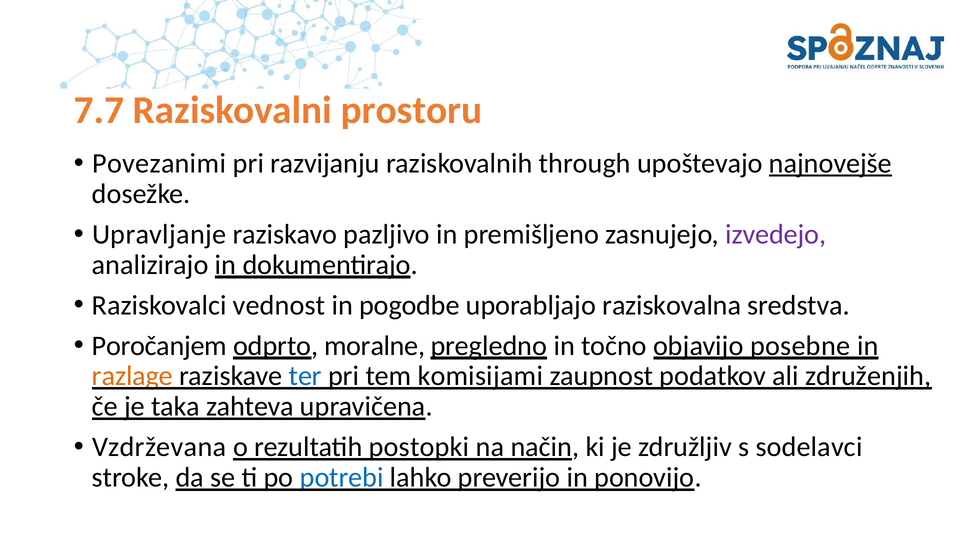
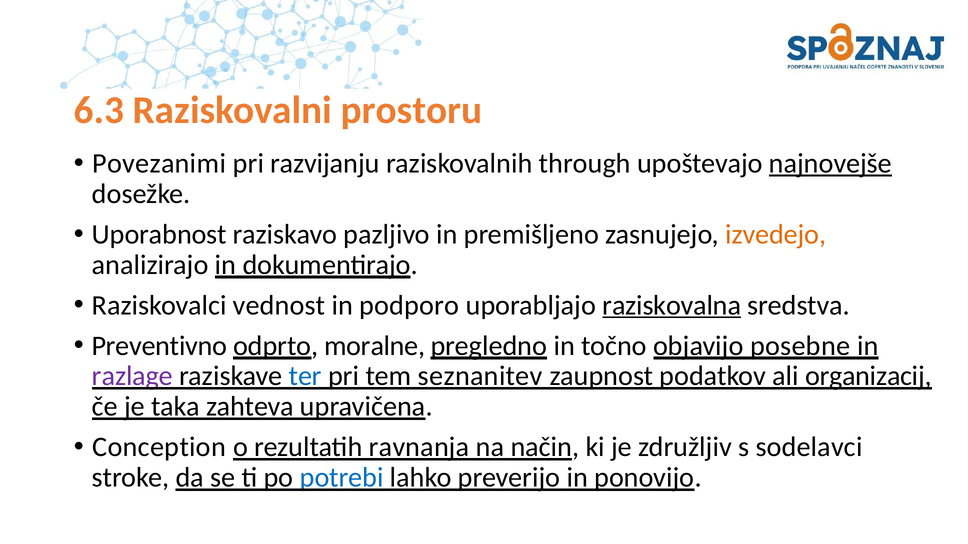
7.7: 7.7 -> 6.3
Upravljanje: Upravljanje -> Uporabnost
izvedejo colour: purple -> orange
pogodbe: pogodbe -> podporo
raziskovalna underline: none -> present
Poročanjem: Poročanjem -> Preventivno
razlage colour: orange -> purple
komisijami: komisijami -> seznanitev
združenjih: združenjih -> organizacij
Vzdrževana: Vzdrževana -> Conception
postopki: postopki -> ravnanja
